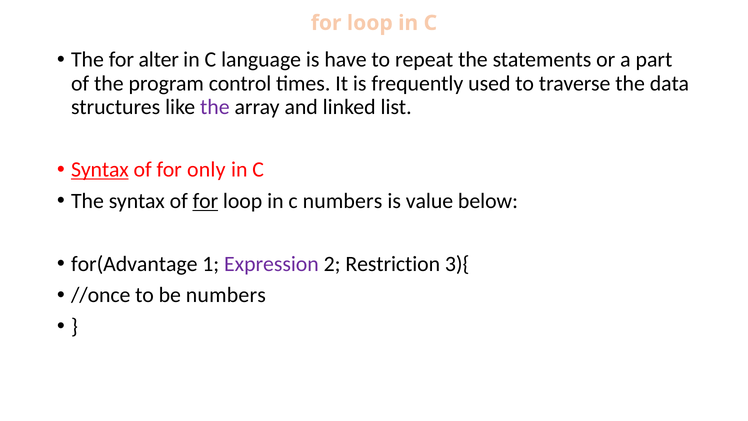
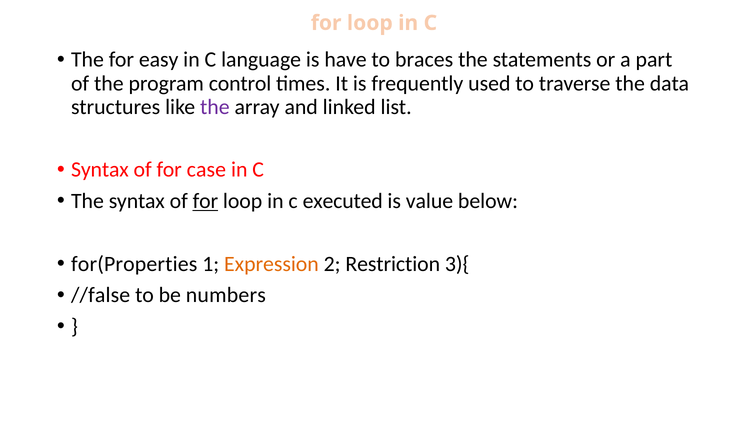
alter: alter -> easy
repeat: repeat -> braces
Syntax at (100, 170) underline: present -> none
only: only -> case
c numbers: numbers -> executed
for(Advantage: for(Advantage -> for(Properties
Expression colour: purple -> orange
//once: //once -> //false
